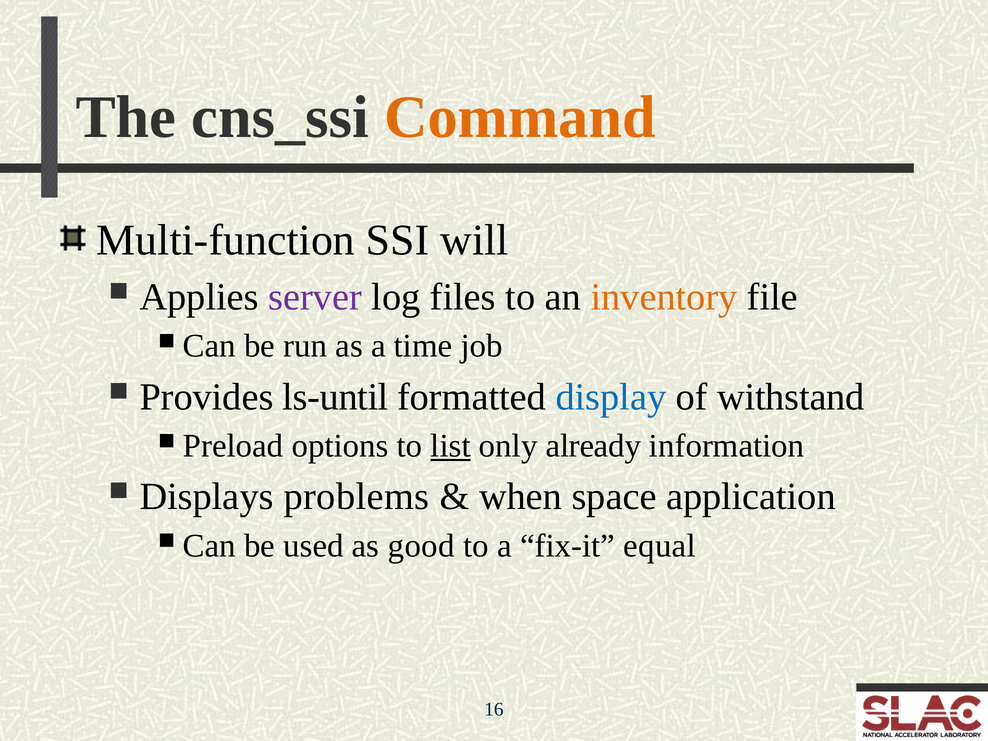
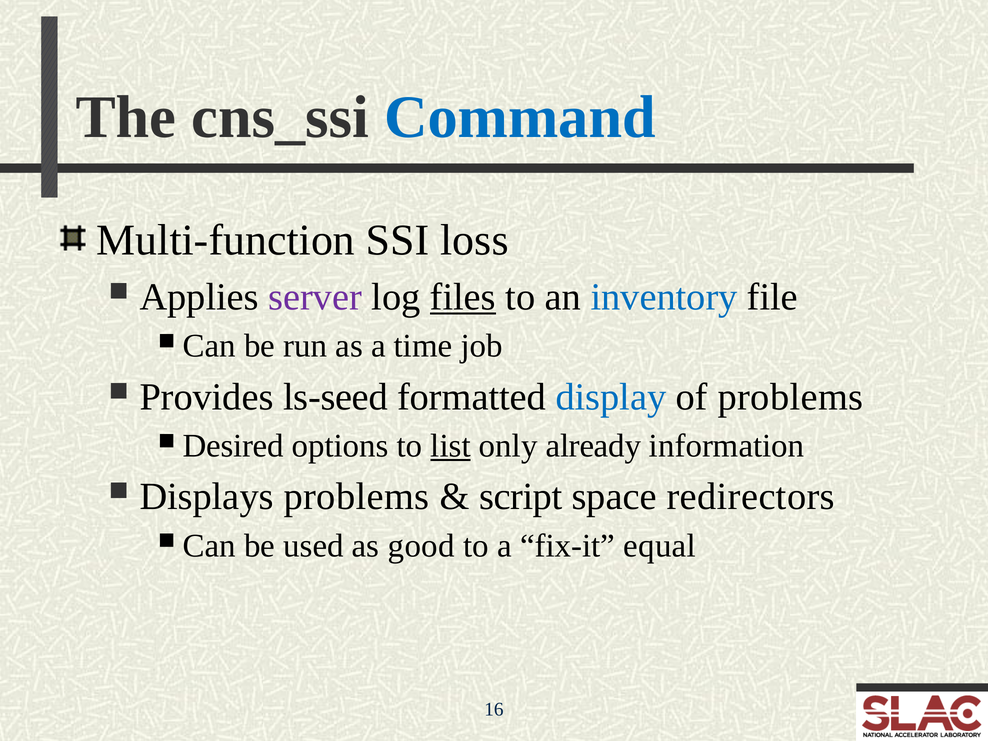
Command colour: orange -> blue
will: will -> loss
files underline: none -> present
inventory colour: orange -> blue
ls-until: ls-until -> ls-seed
of withstand: withstand -> problems
Preload: Preload -> Desired
when: when -> script
application: application -> redirectors
